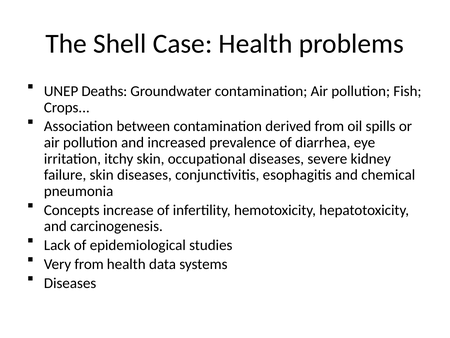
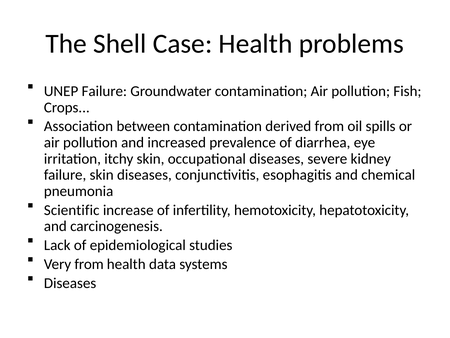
UNEP Deaths: Deaths -> Failure
Concepts: Concepts -> Scientific
